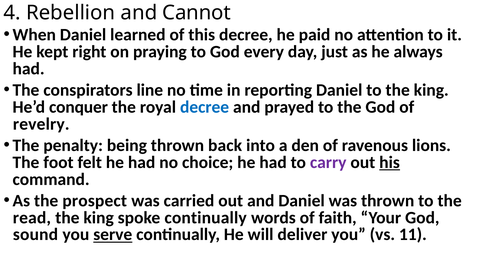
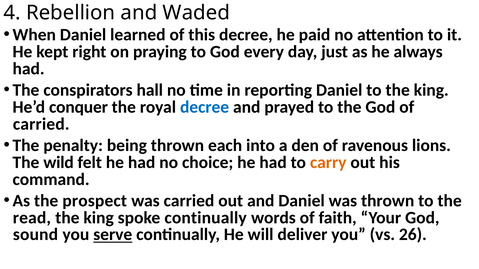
Cannot: Cannot -> Waded
line: line -> hall
revelry at (41, 124): revelry -> carried
back: back -> each
foot: foot -> wild
carry colour: purple -> orange
his underline: present -> none
11: 11 -> 26
